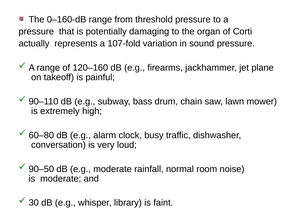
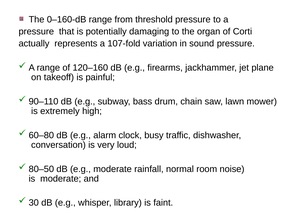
90–50: 90–50 -> 80–50
